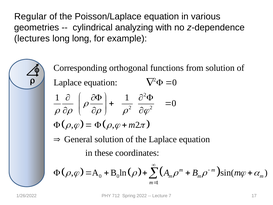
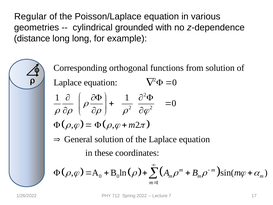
analyzing: analyzing -> grounded
lectures: lectures -> distance
